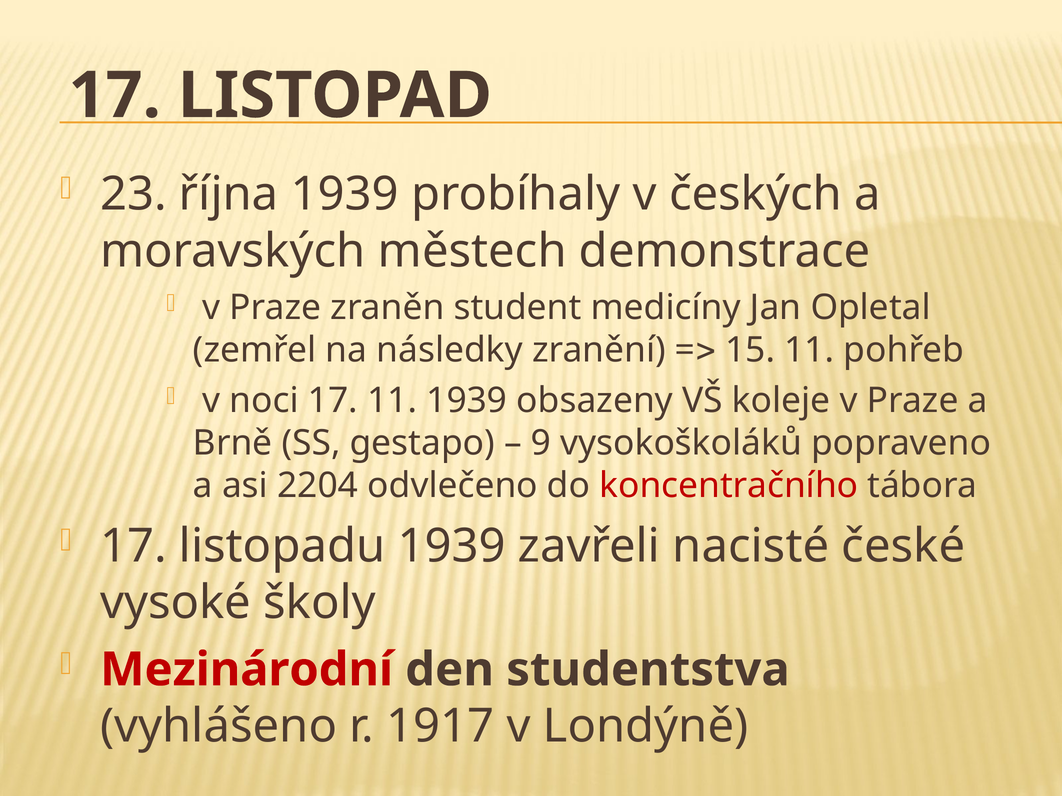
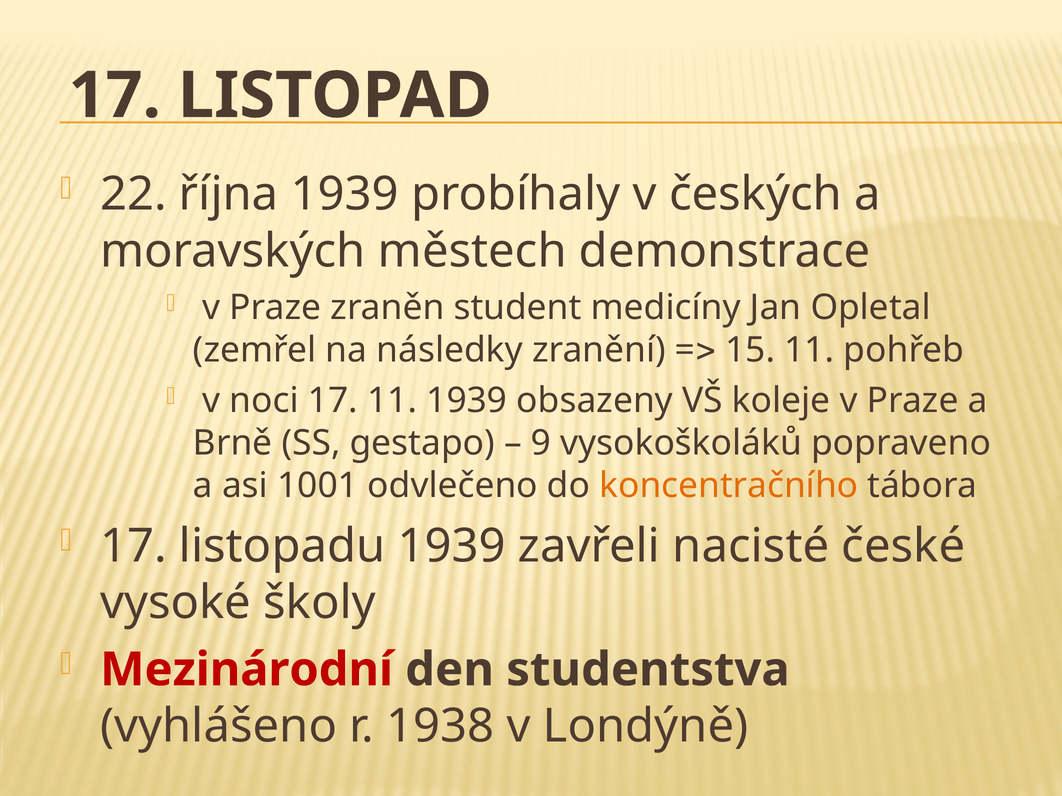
23: 23 -> 22
2204: 2204 -> 1001
koncentračního colour: red -> orange
1917: 1917 -> 1938
